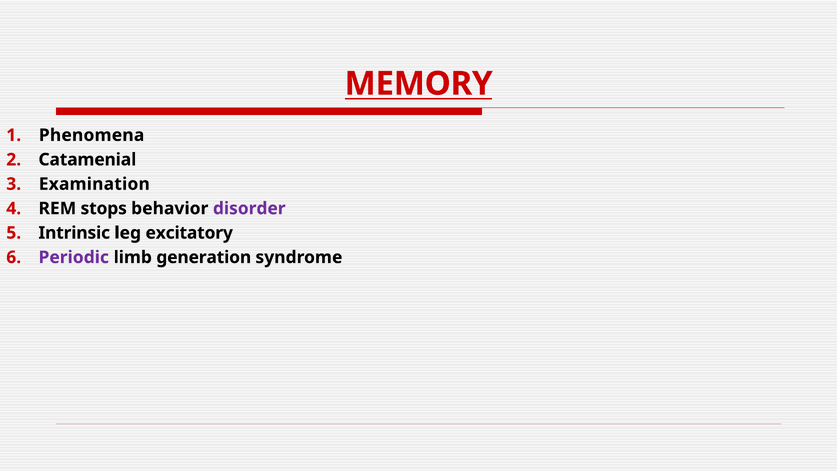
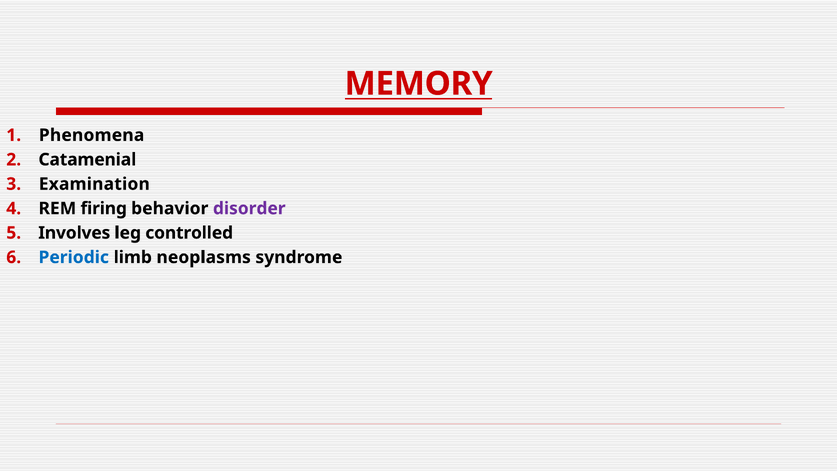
stops: stops -> firing
Intrinsic: Intrinsic -> Involves
excitatory: excitatory -> controlled
Periodic colour: purple -> blue
generation: generation -> neoplasms
